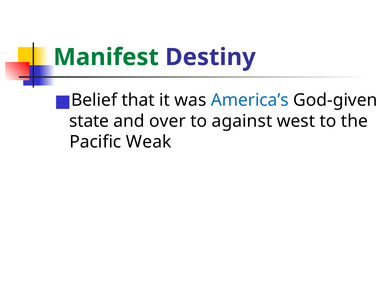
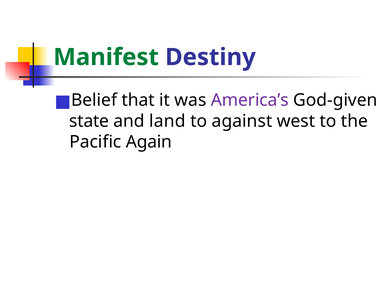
America’s colour: blue -> purple
over: over -> land
Weak: Weak -> Again
